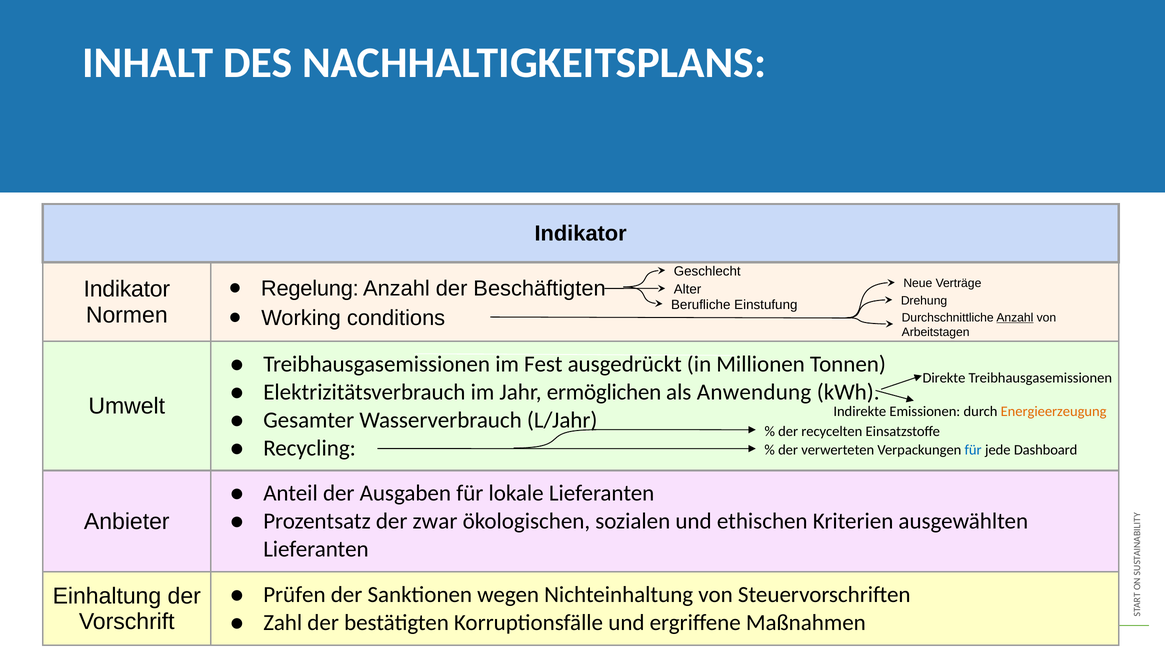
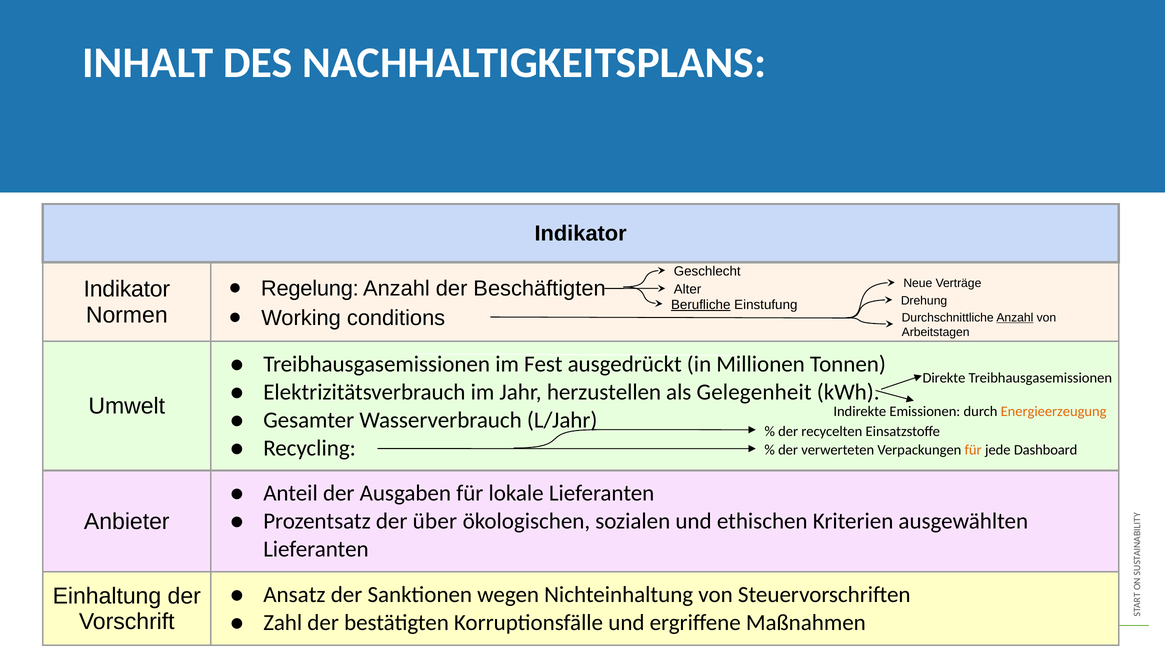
Berufliche underline: none -> present
ermöglichen: ermöglichen -> herzustellen
Anwendung: Anwendung -> Gelegenheit
für at (973, 450) colour: blue -> orange
zwar: zwar -> über
Prüfen: Prüfen -> Ansatz
